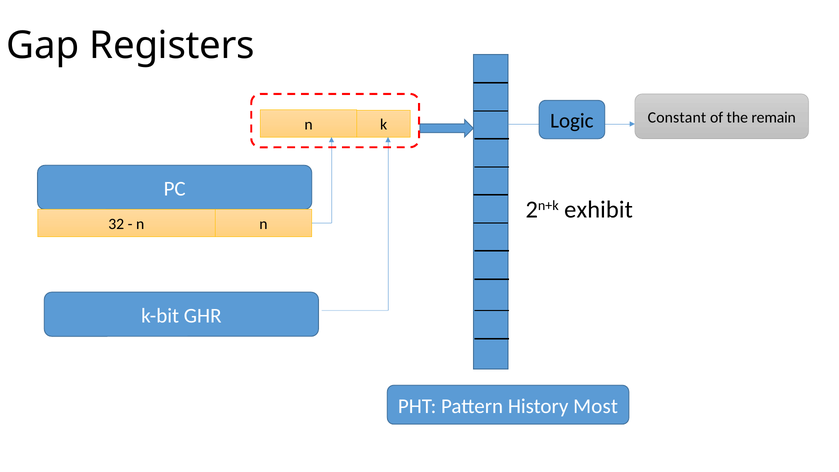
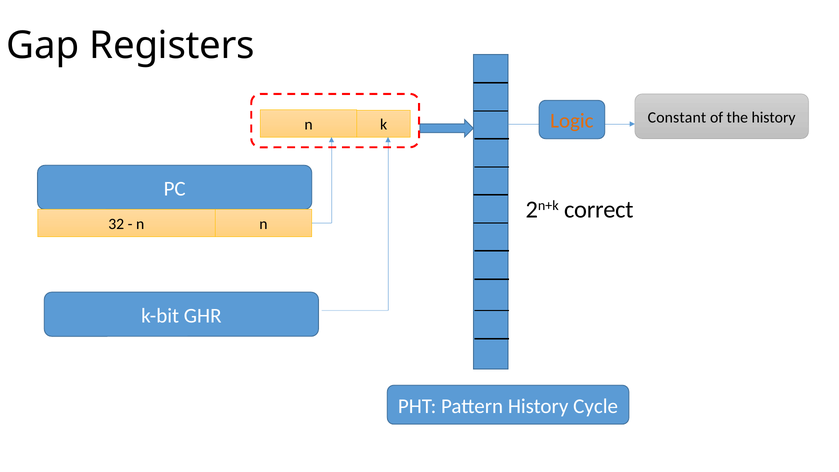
the remain: remain -> history
Logic colour: black -> orange
exhibit: exhibit -> correct
Most: Most -> Cycle
